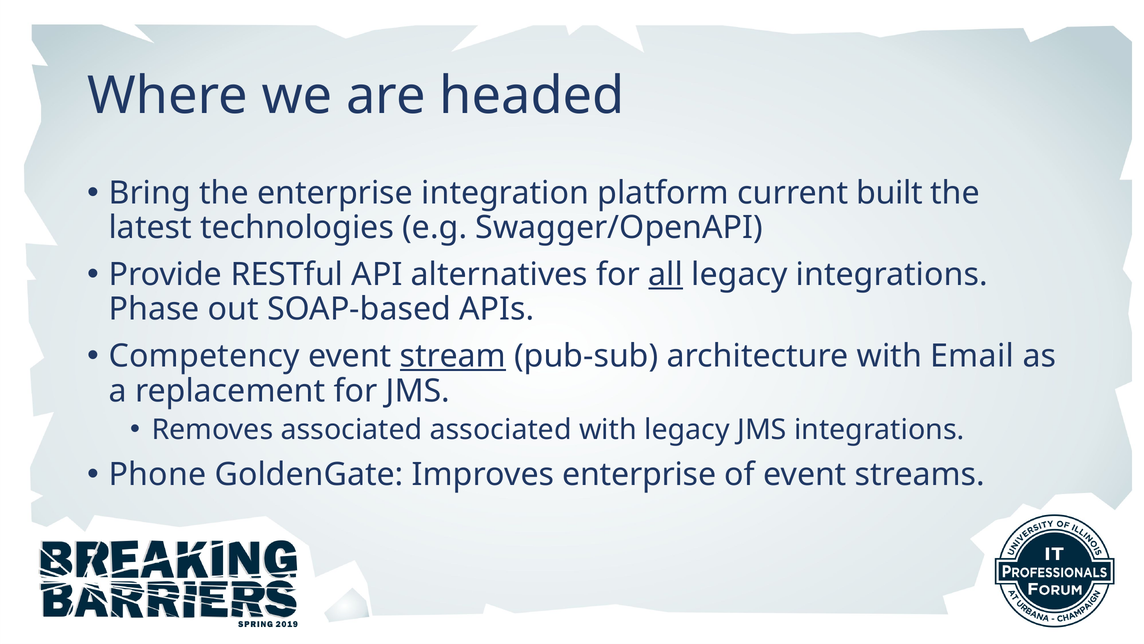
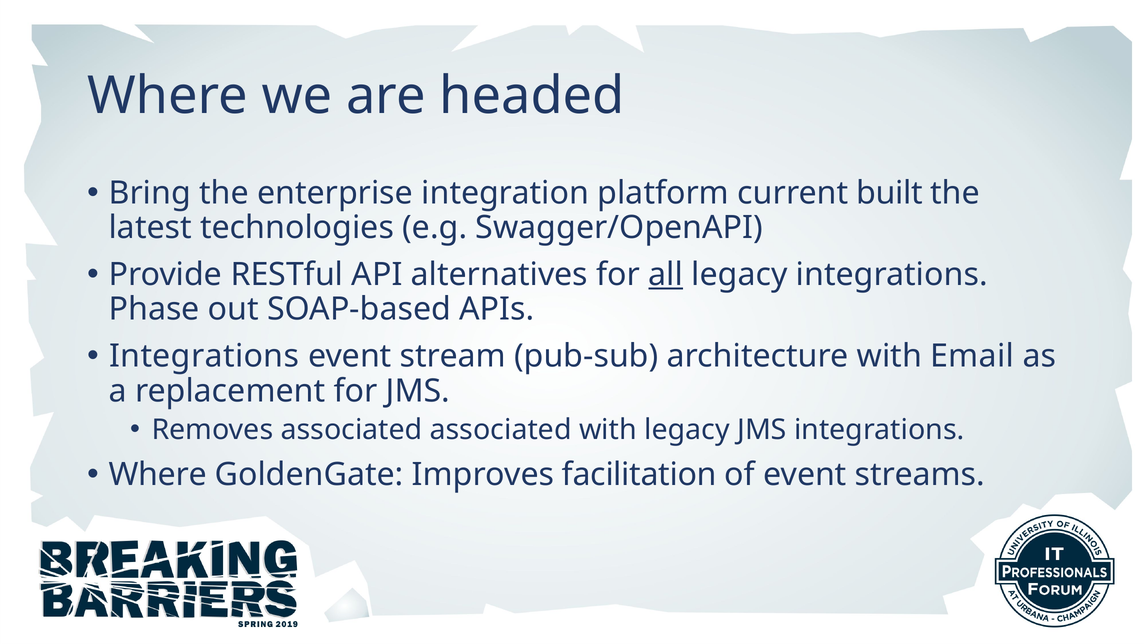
Competency at (204, 356): Competency -> Integrations
stream underline: present -> none
Phone at (157, 474): Phone -> Where
Improves enterprise: enterprise -> facilitation
